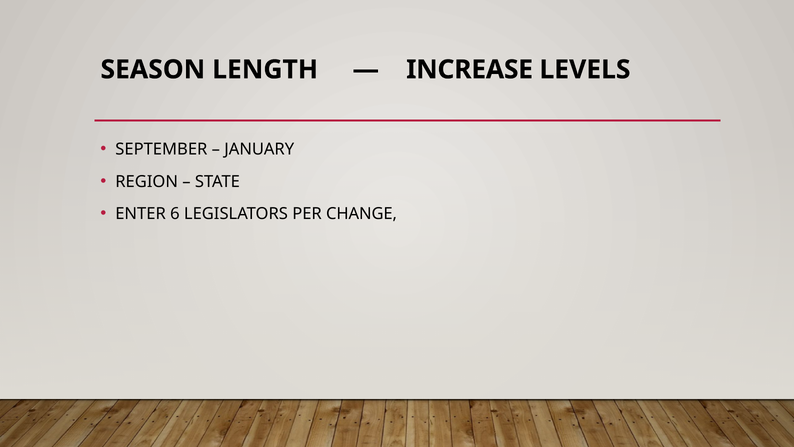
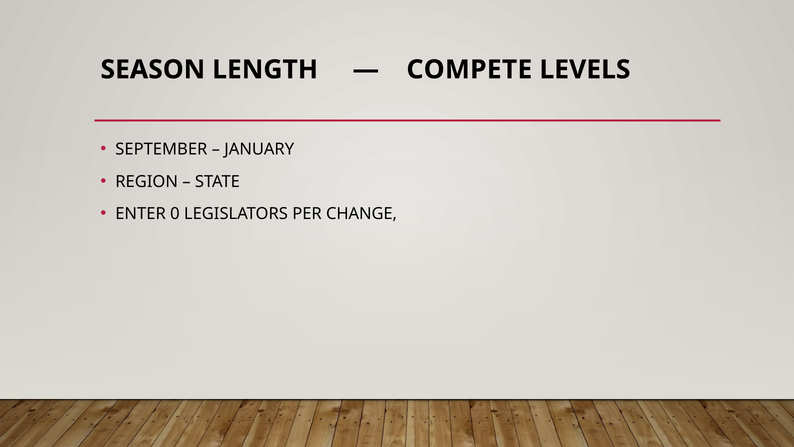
INCREASE: INCREASE -> COMPETE
6: 6 -> 0
